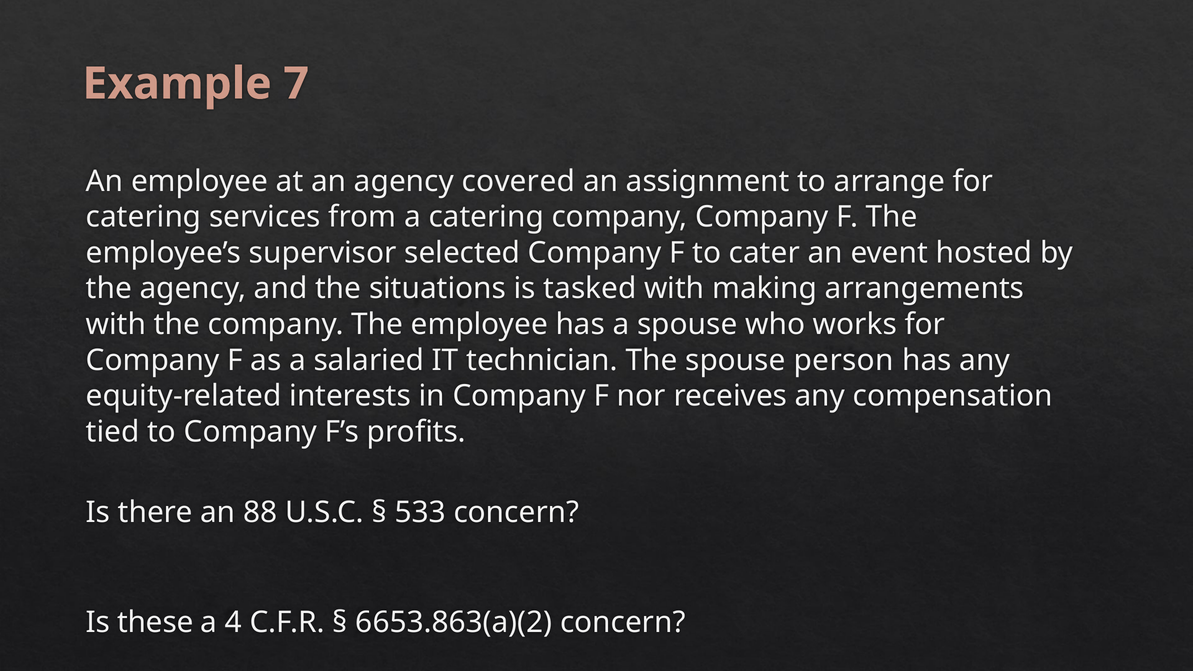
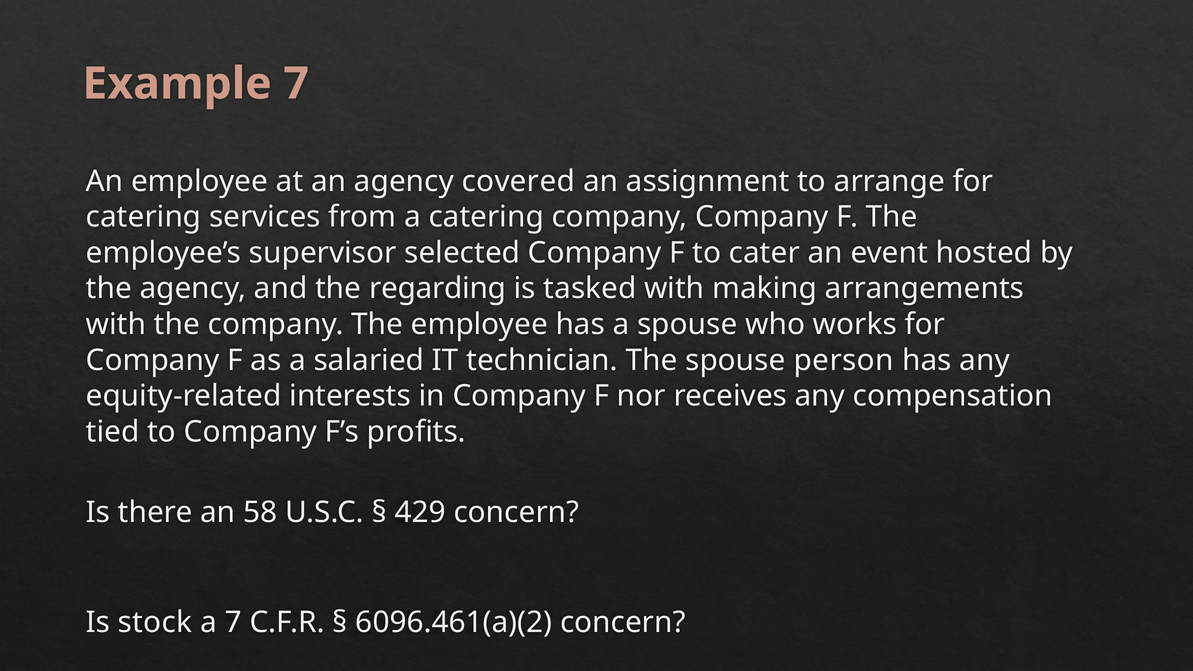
situations: situations -> regarding
88: 88 -> 58
533: 533 -> 429
these: these -> stock
a 4: 4 -> 7
6653.863(a)(2: 6653.863(a)(2 -> 6096.461(a)(2
